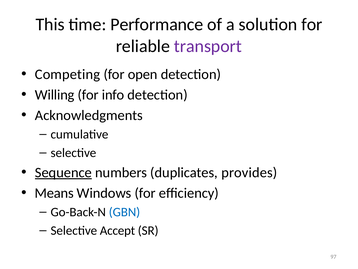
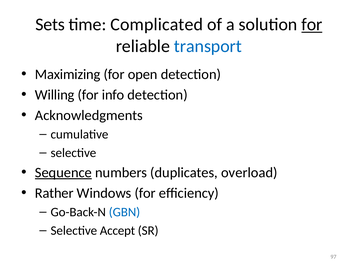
This: This -> Sets
Performance: Performance -> Complicated
for at (312, 25) underline: none -> present
transport colour: purple -> blue
Competing: Competing -> Maximizing
provides: provides -> overload
Means: Means -> Rather
